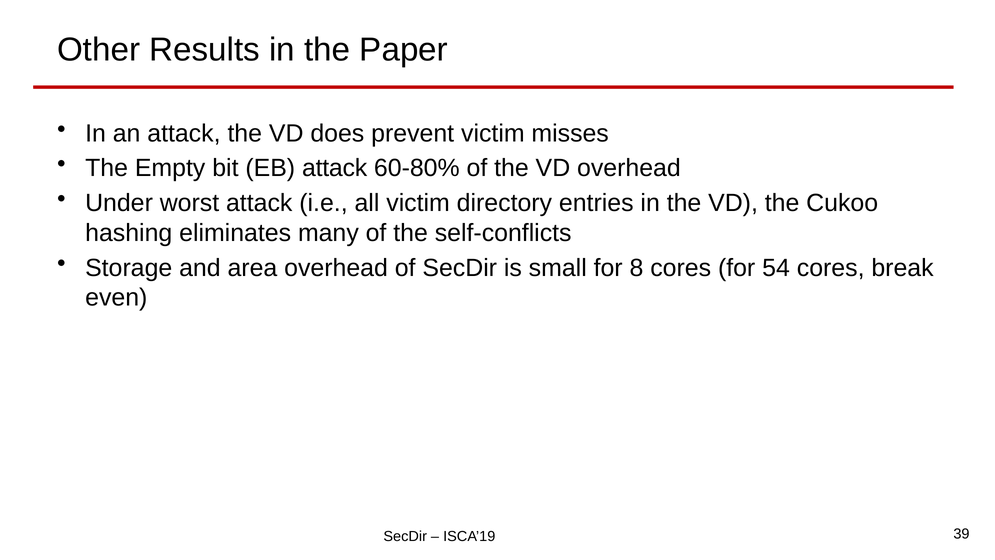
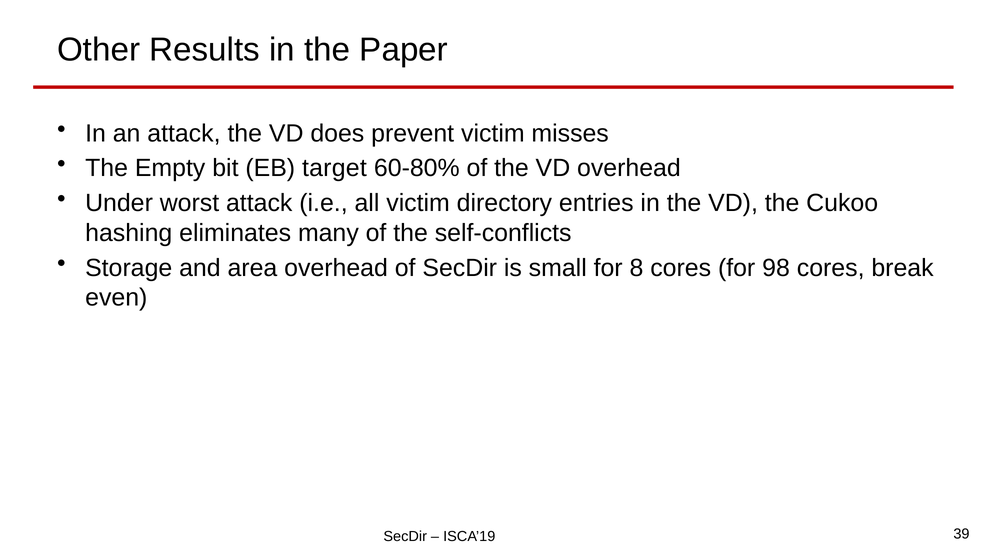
EB attack: attack -> target
54: 54 -> 98
